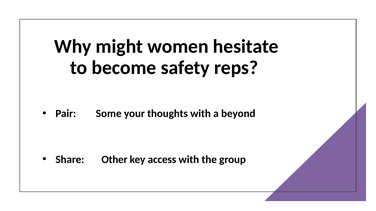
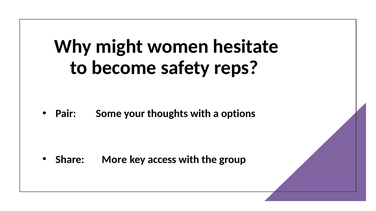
beyond: beyond -> options
Other: Other -> More
